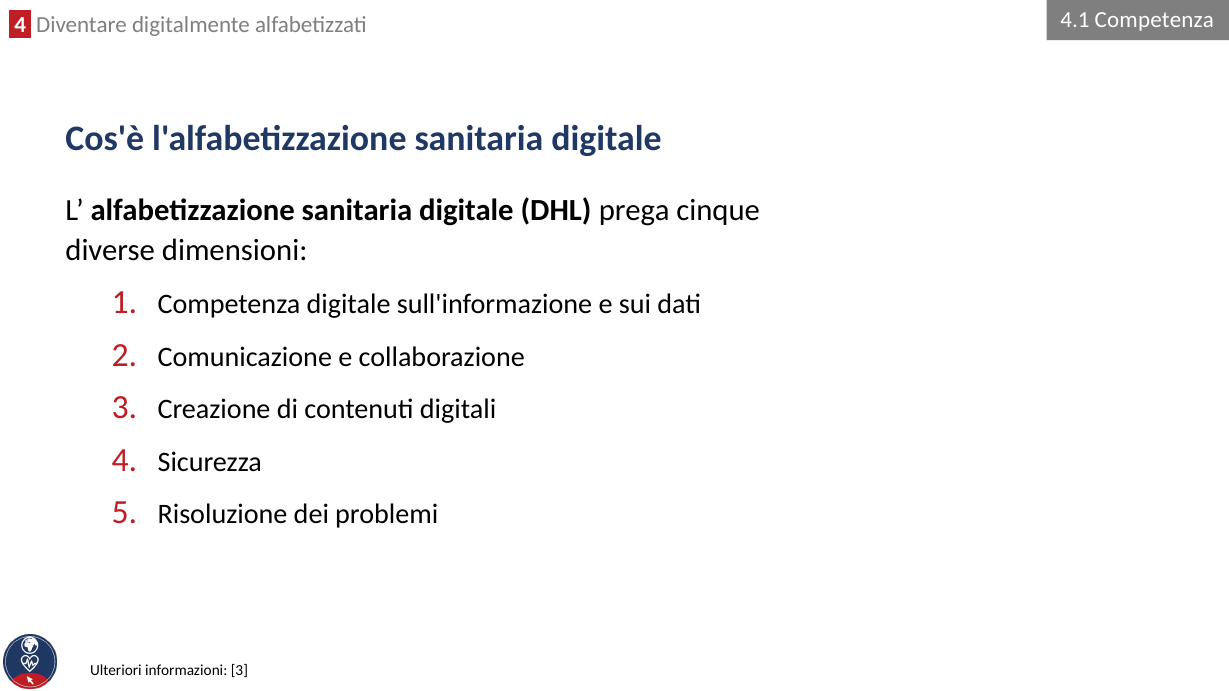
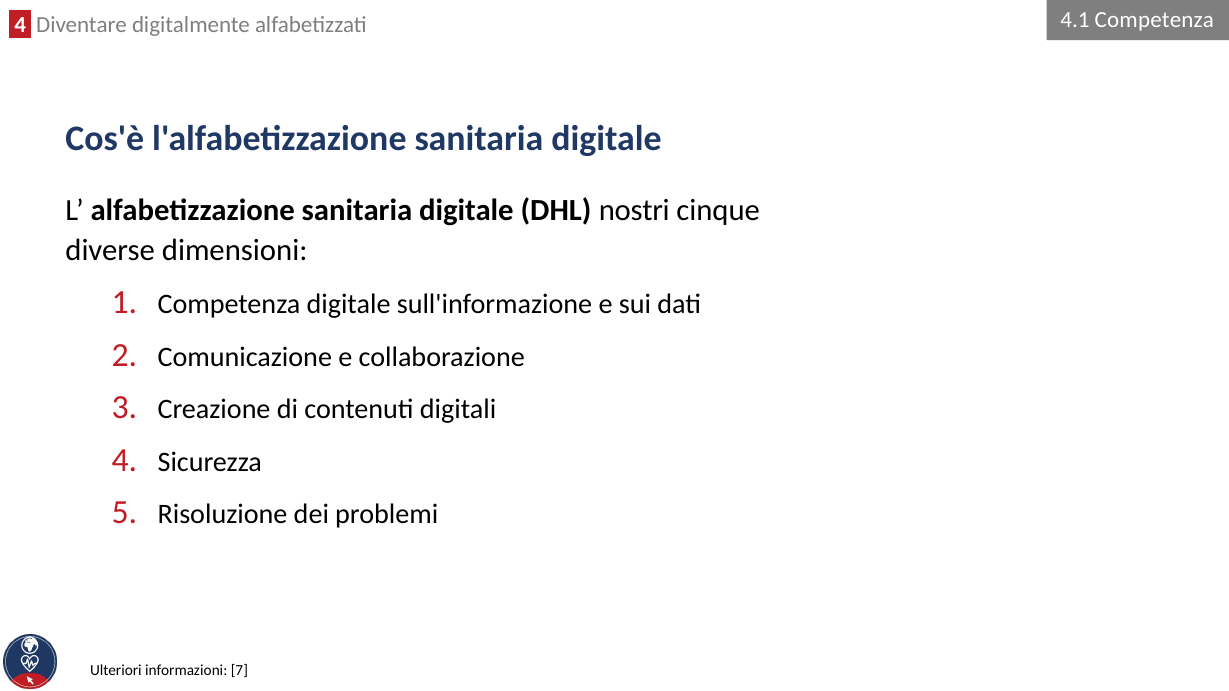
prega: prega -> nostri
informazioni 3: 3 -> 7
